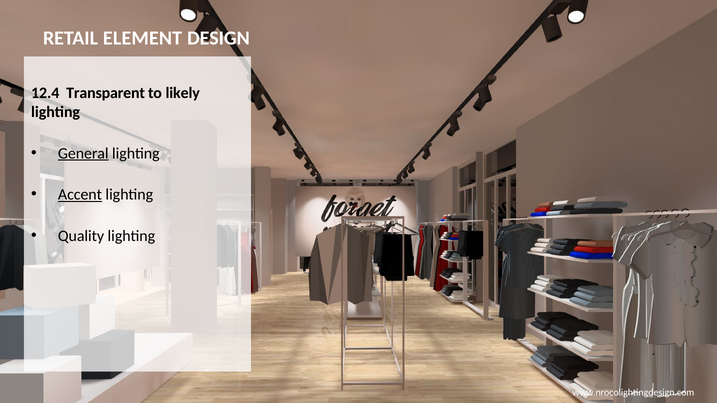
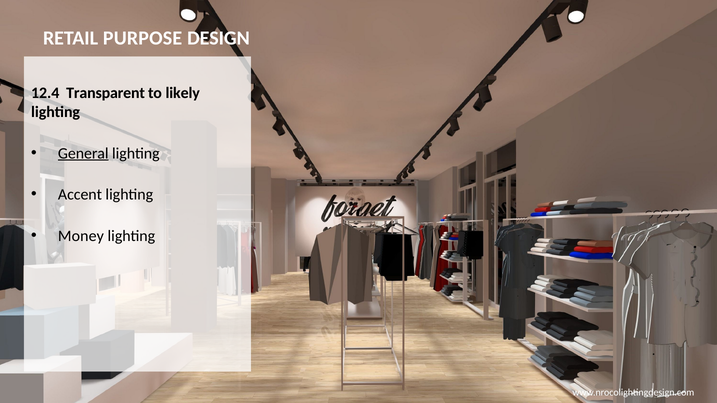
ELEMENT: ELEMENT -> PURPOSE
Accent underline: present -> none
Quality: Quality -> Money
